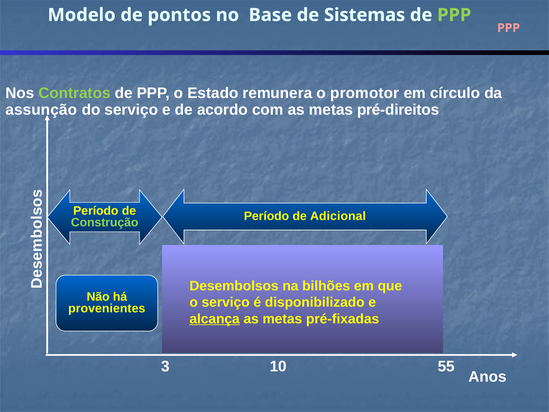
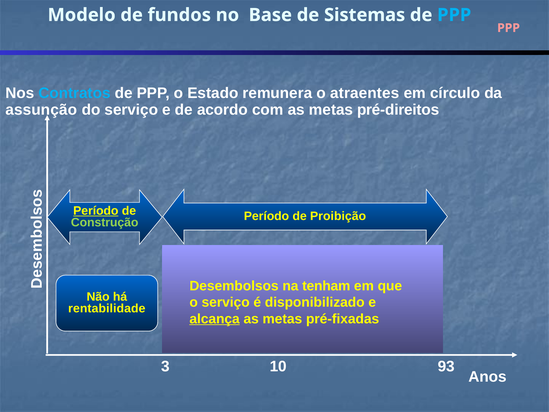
pontos: pontos -> fundos
PPP at (454, 15) colour: light green -> light blue
Contratos colour: light green -> light blue
promotor: promotor -> atraentes
Período at (96, 211) underline: none -> present
Adicional: Adicional -> Proibição
bilhões: bilhões -> tenham
provenientes: provenientes -> rentabilidade
55: 55 -> 93
